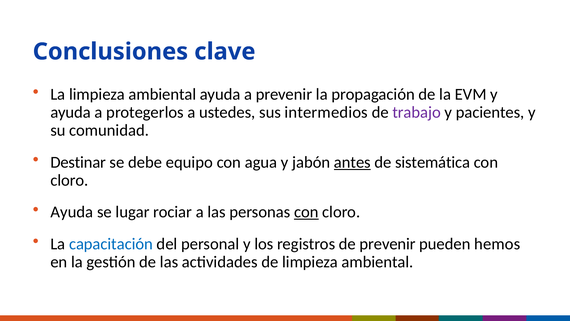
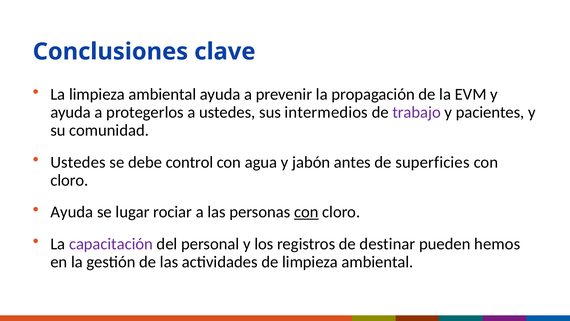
Destinar at (78, 162): Destinar -> Ustedes
equipo: equipo -> control
antes underline: present -> none
sistemática: sistemática -> superficies
capacitación colour: blue -> purple
de prevenir: prevenir -> destinar
